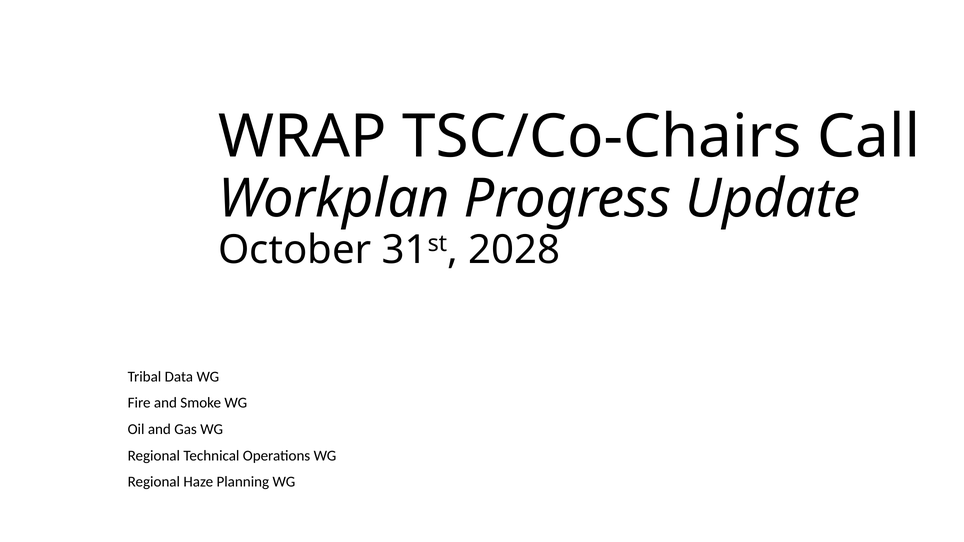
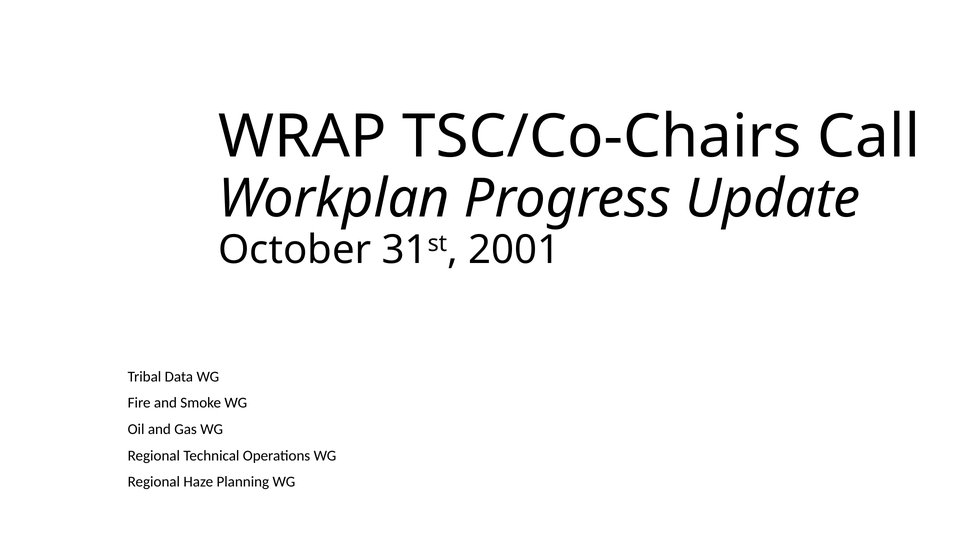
2028: 2028 -> 2001
